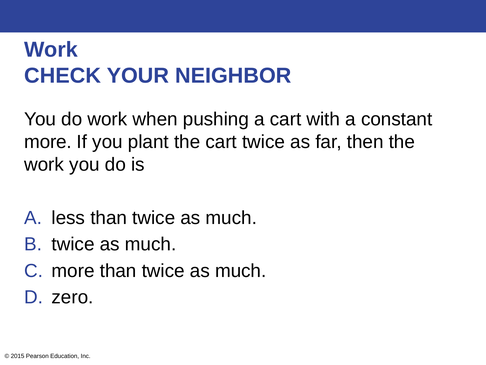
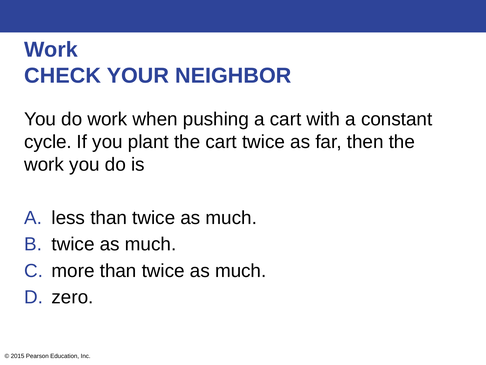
more at (48, 142): more -> cycle
